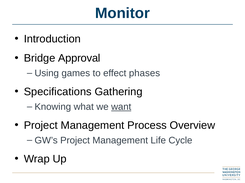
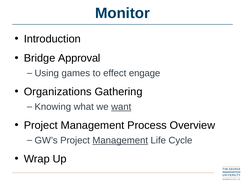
phases: phases -> engage
Specifications: Specifications -> Organizations
Management at (120, 141) underline: none -> present
